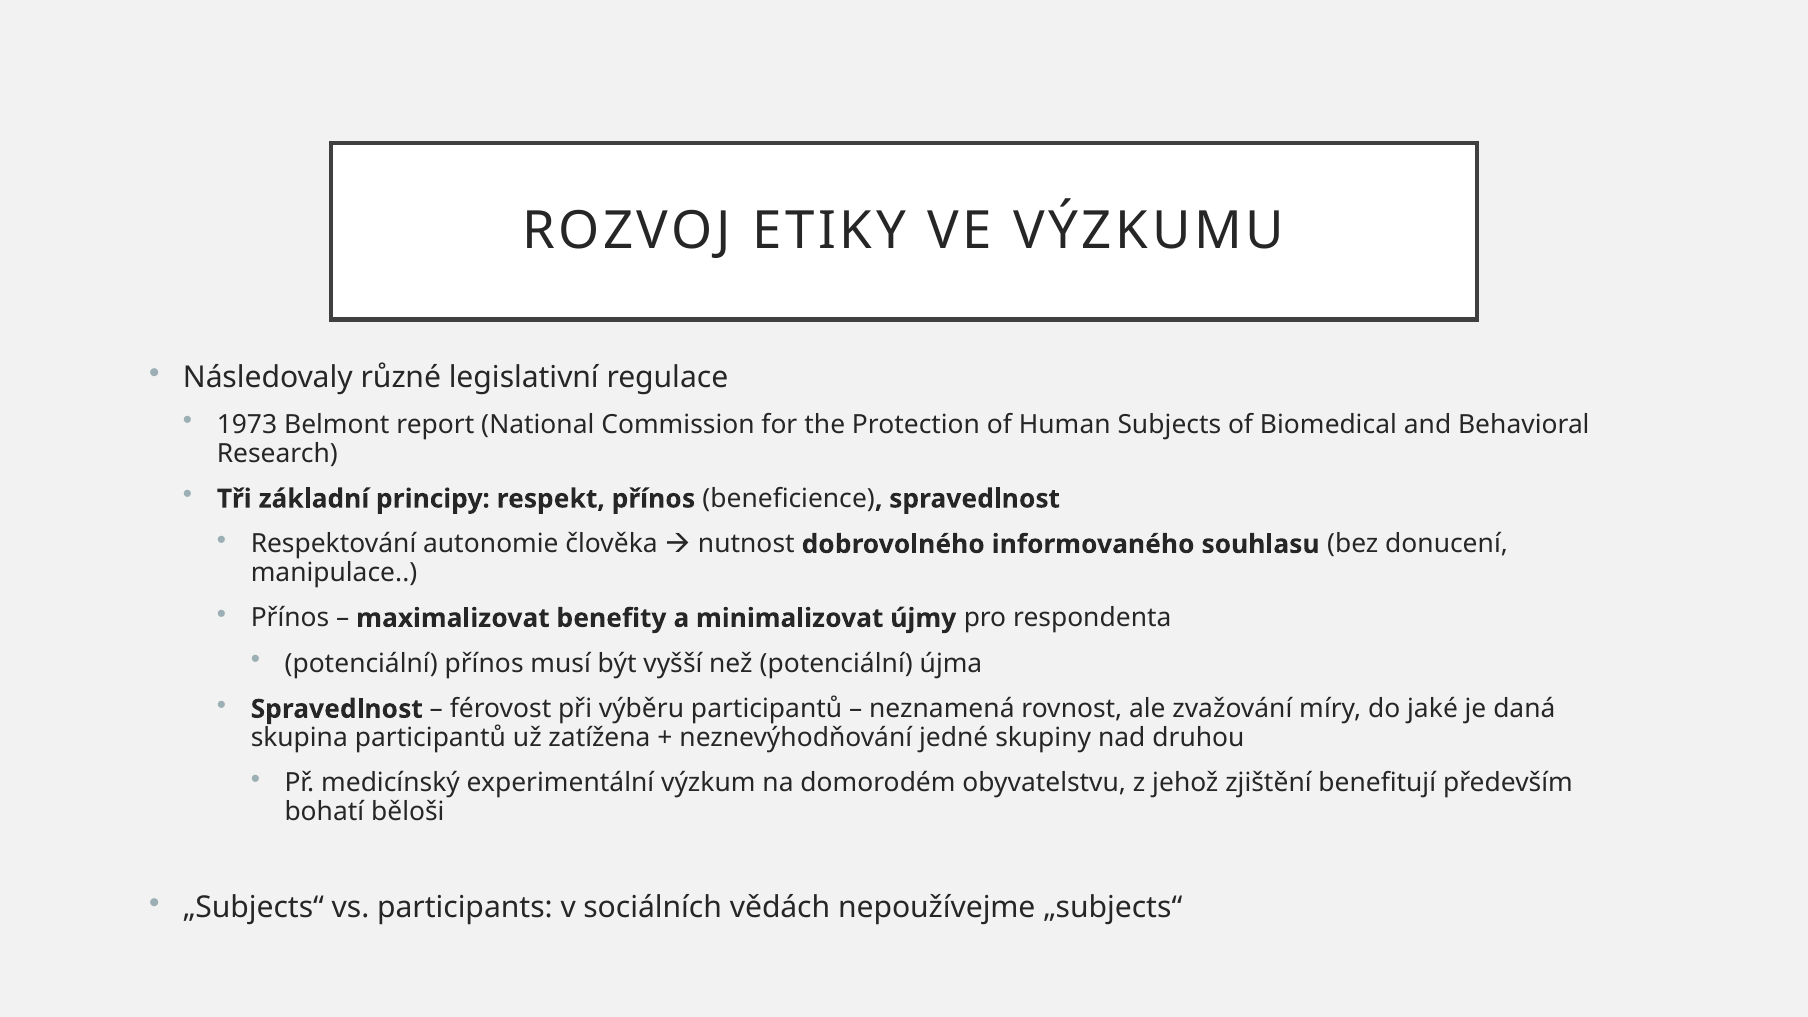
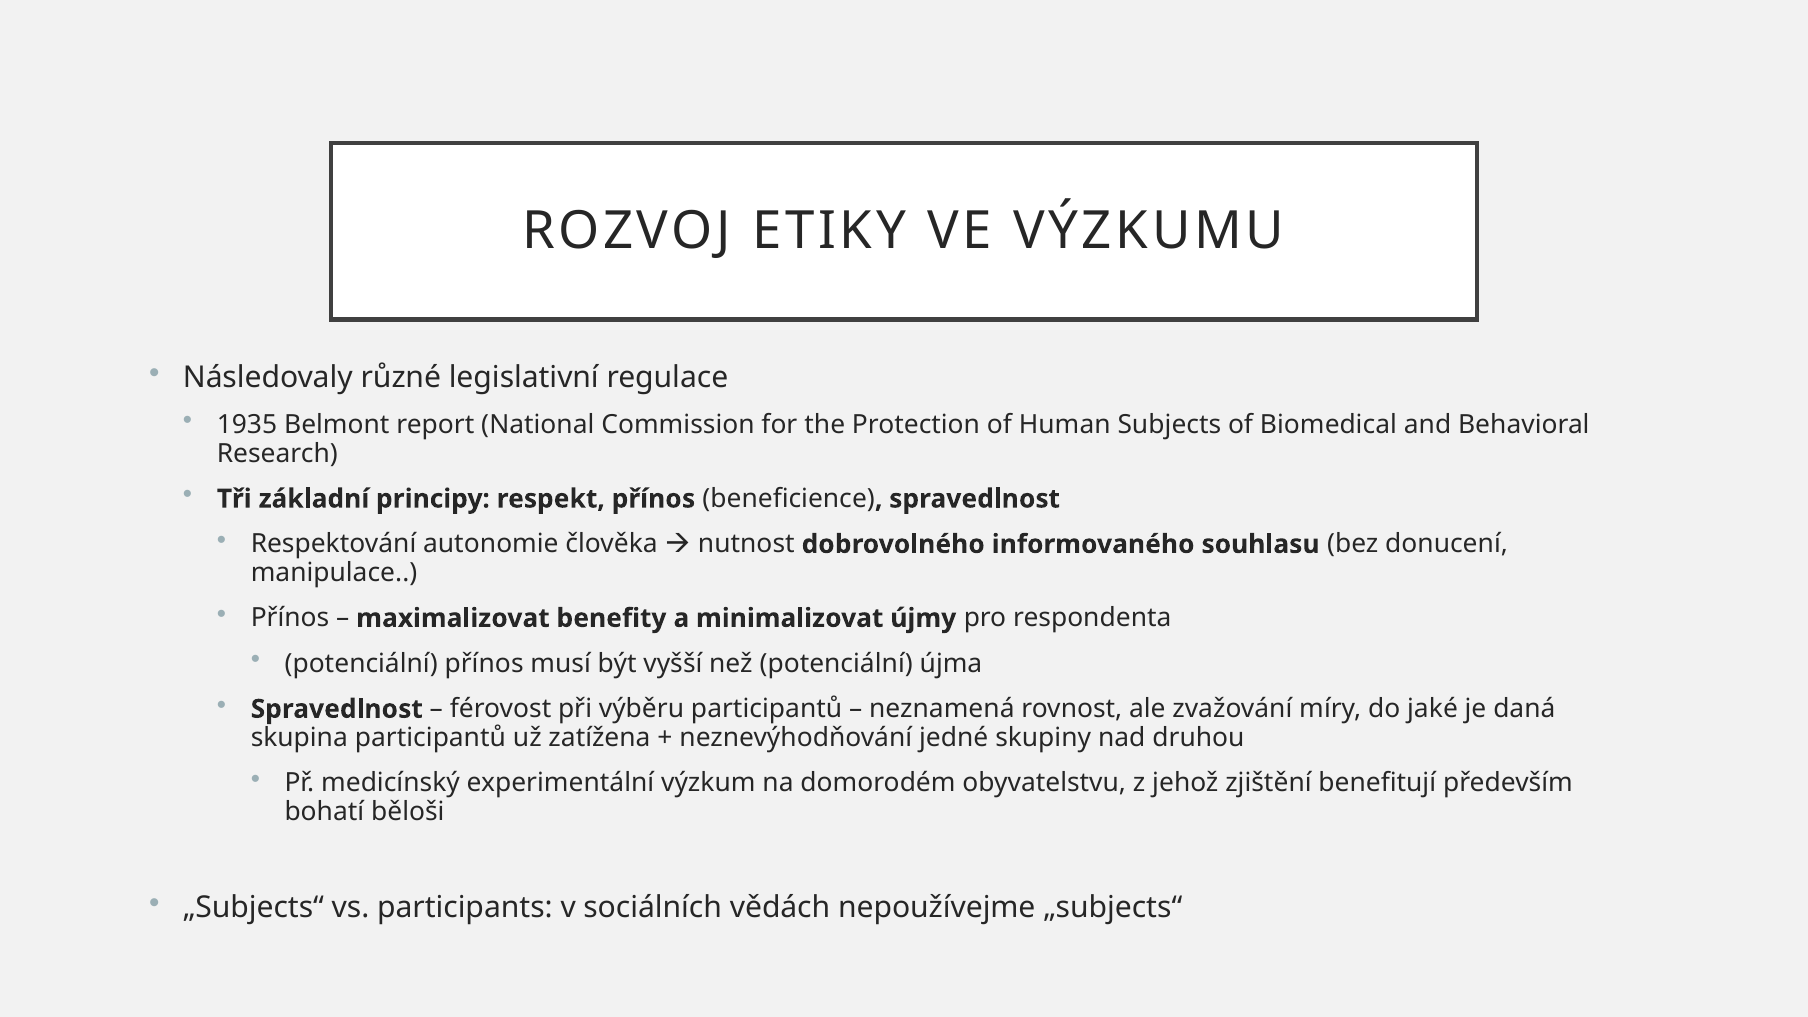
1973: 1973 -> 1935
